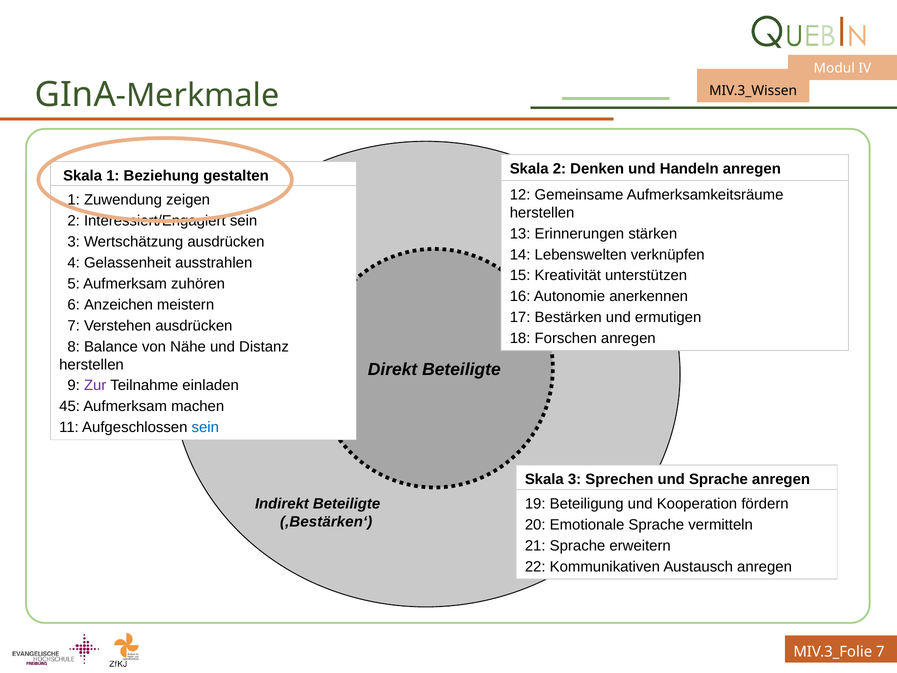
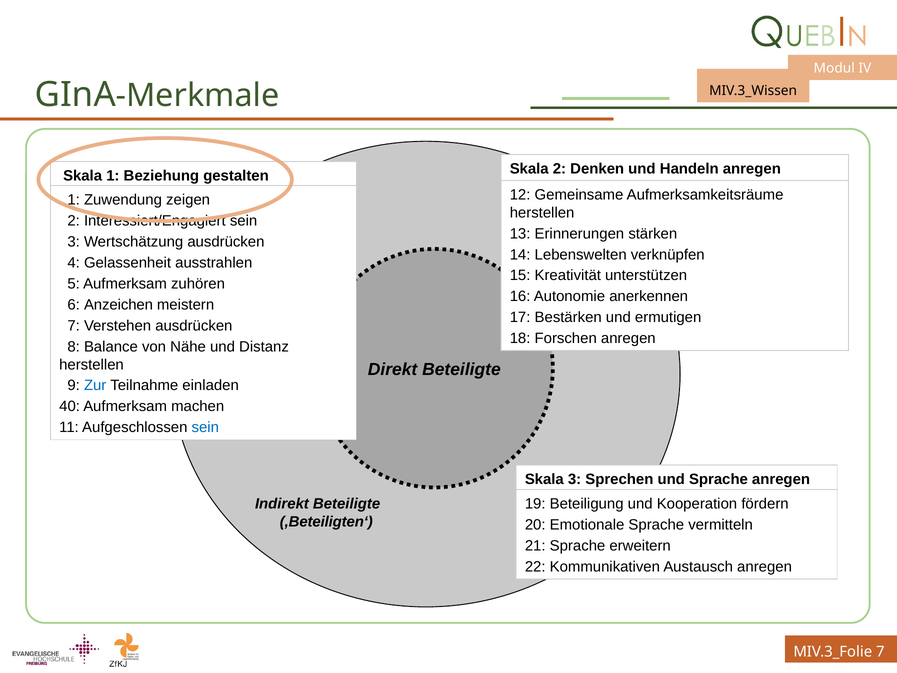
Zur colour: purple -> blue
45: 45 -> 40
,Bestärken‘: ,Bestärken‘ -> ,Beteiligten‘
